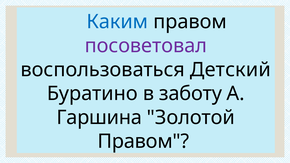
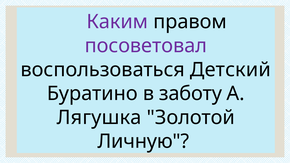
Каким colour: blue -> purple
Гаршина: Гаршина -> Лягушка
Правом at (143, 141): Правом -> Личную
